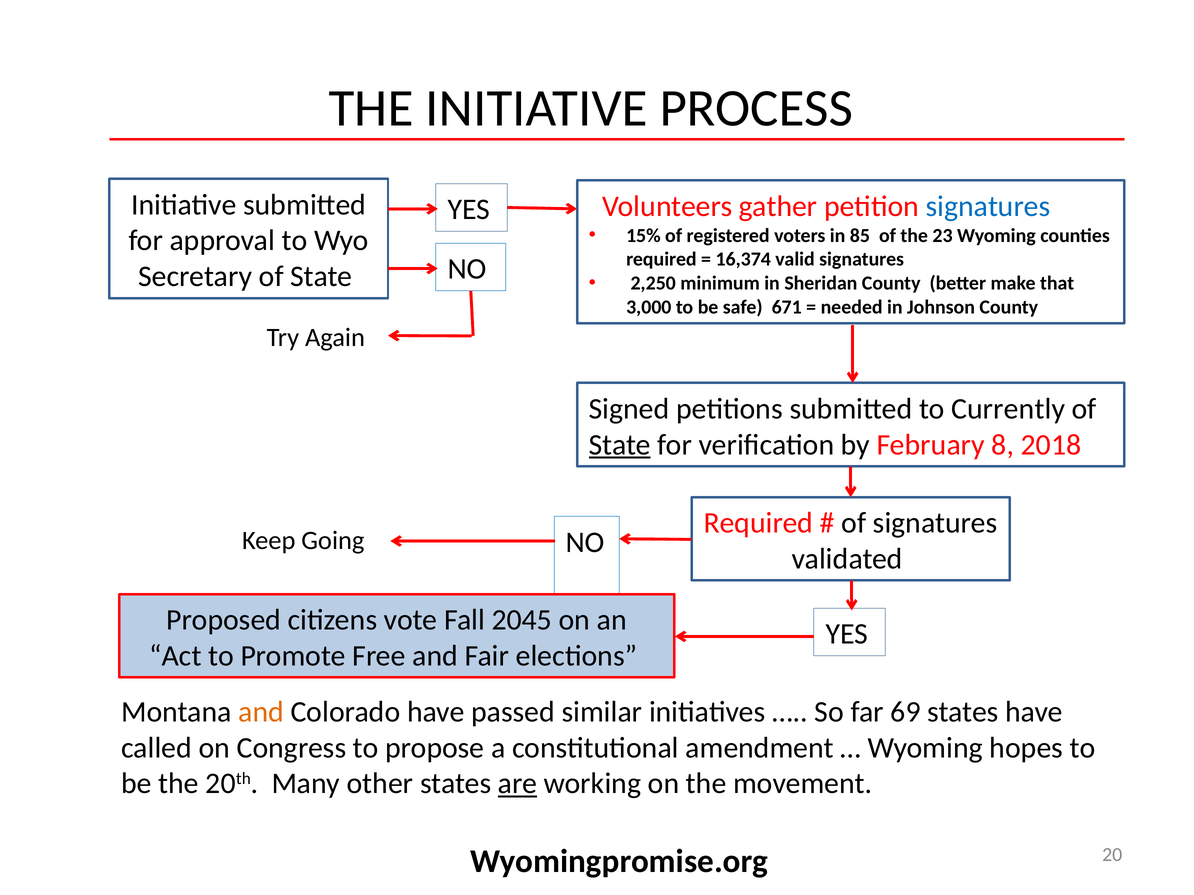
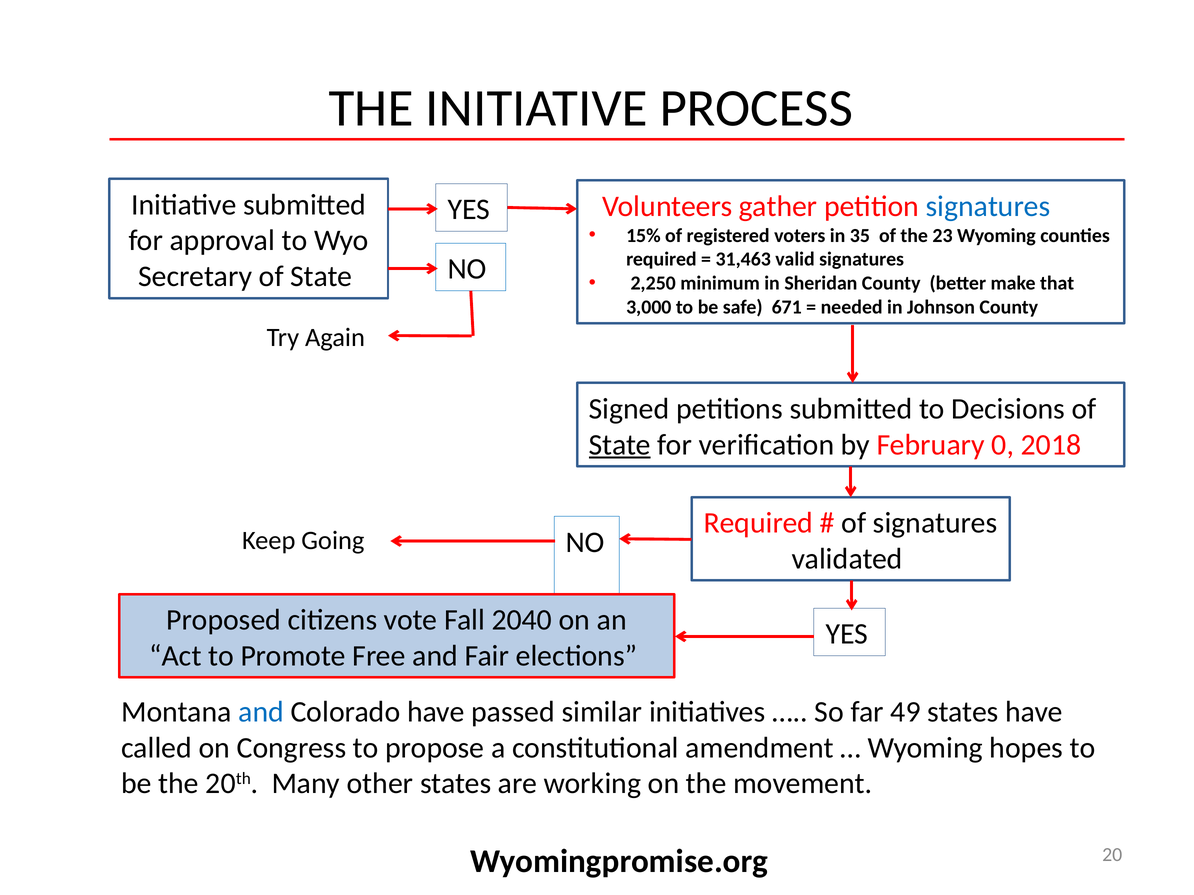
85: 85 -> 35
16,374: 16,374 -> 31,463
Currently: Currently -> Decisions
8: 8 -> 0
2045: 2045 -> 2040
and at (261, 712) colour: orange -> blue
69: 69 -> 49
are underline: present -> none
